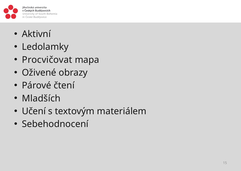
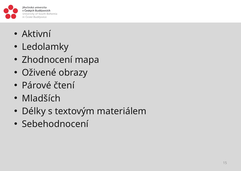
Procvičovat: Procvičovat -> Zhodnocení
Učení: Učení -> Délky
